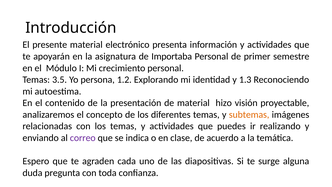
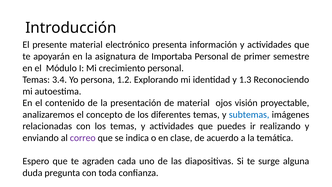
3.5: 3.5 -> 3.4
hizo: hizo -> ojos
subtemas colour: orange -> blue
